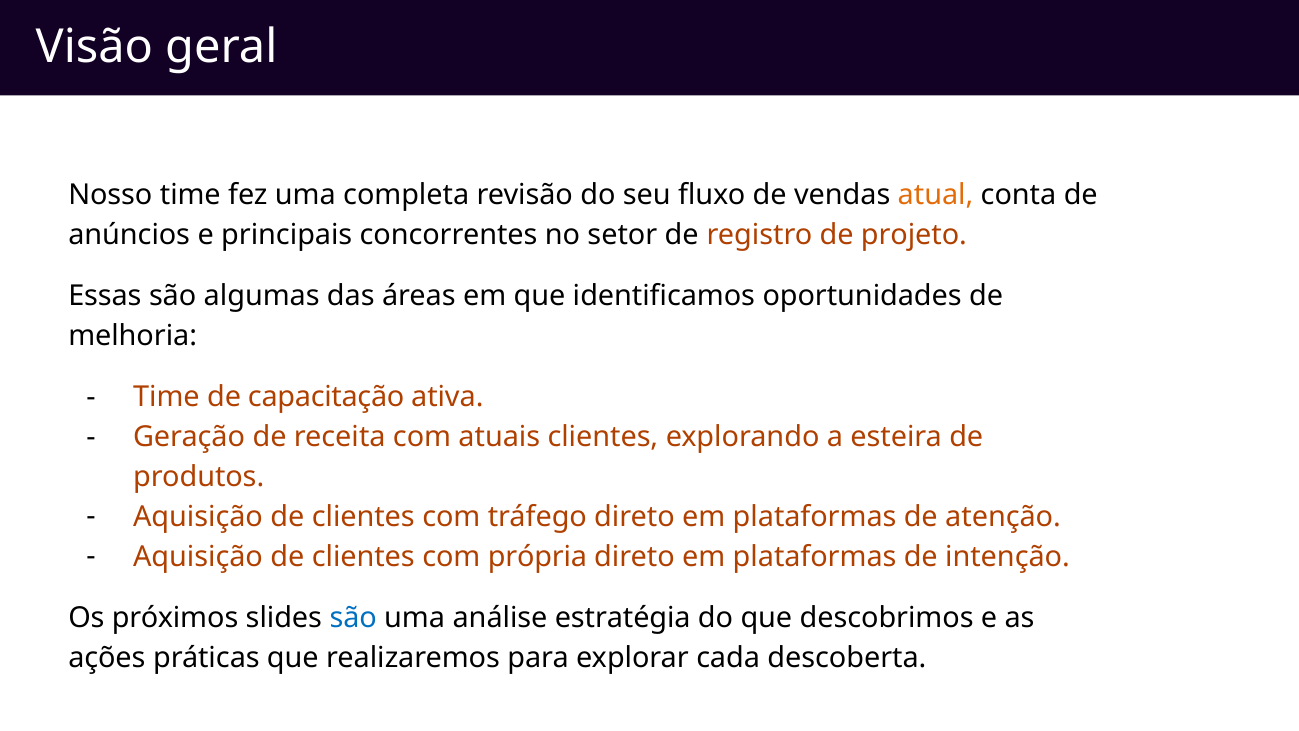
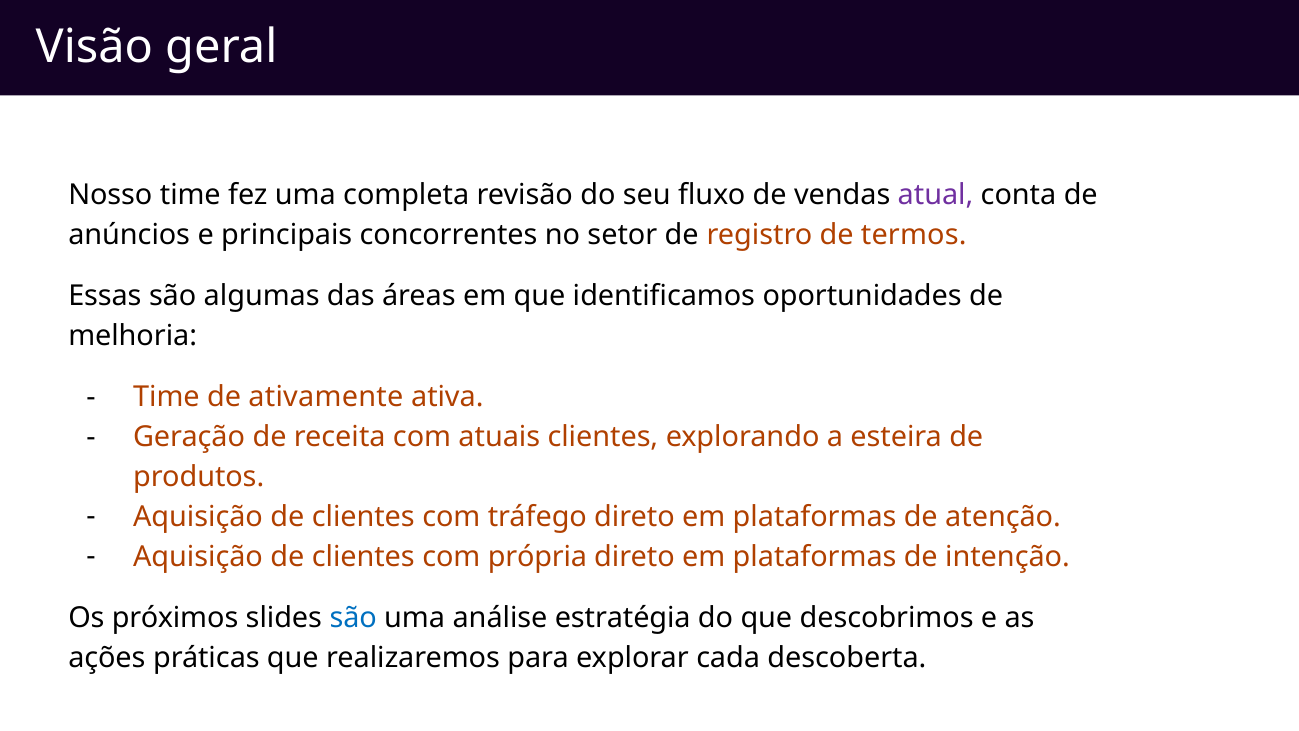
atual colour: orange -> purple
projeto: projeto -> termos
capacitação: capacitação -> ativamente
